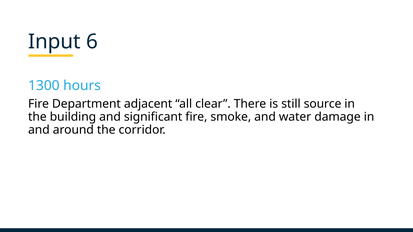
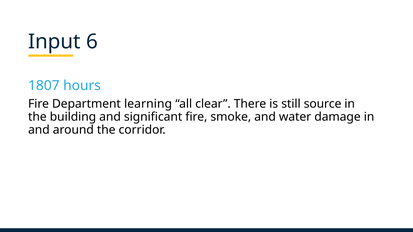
1300: 1300 -> 1807
adjacent: adjacent -> learning
